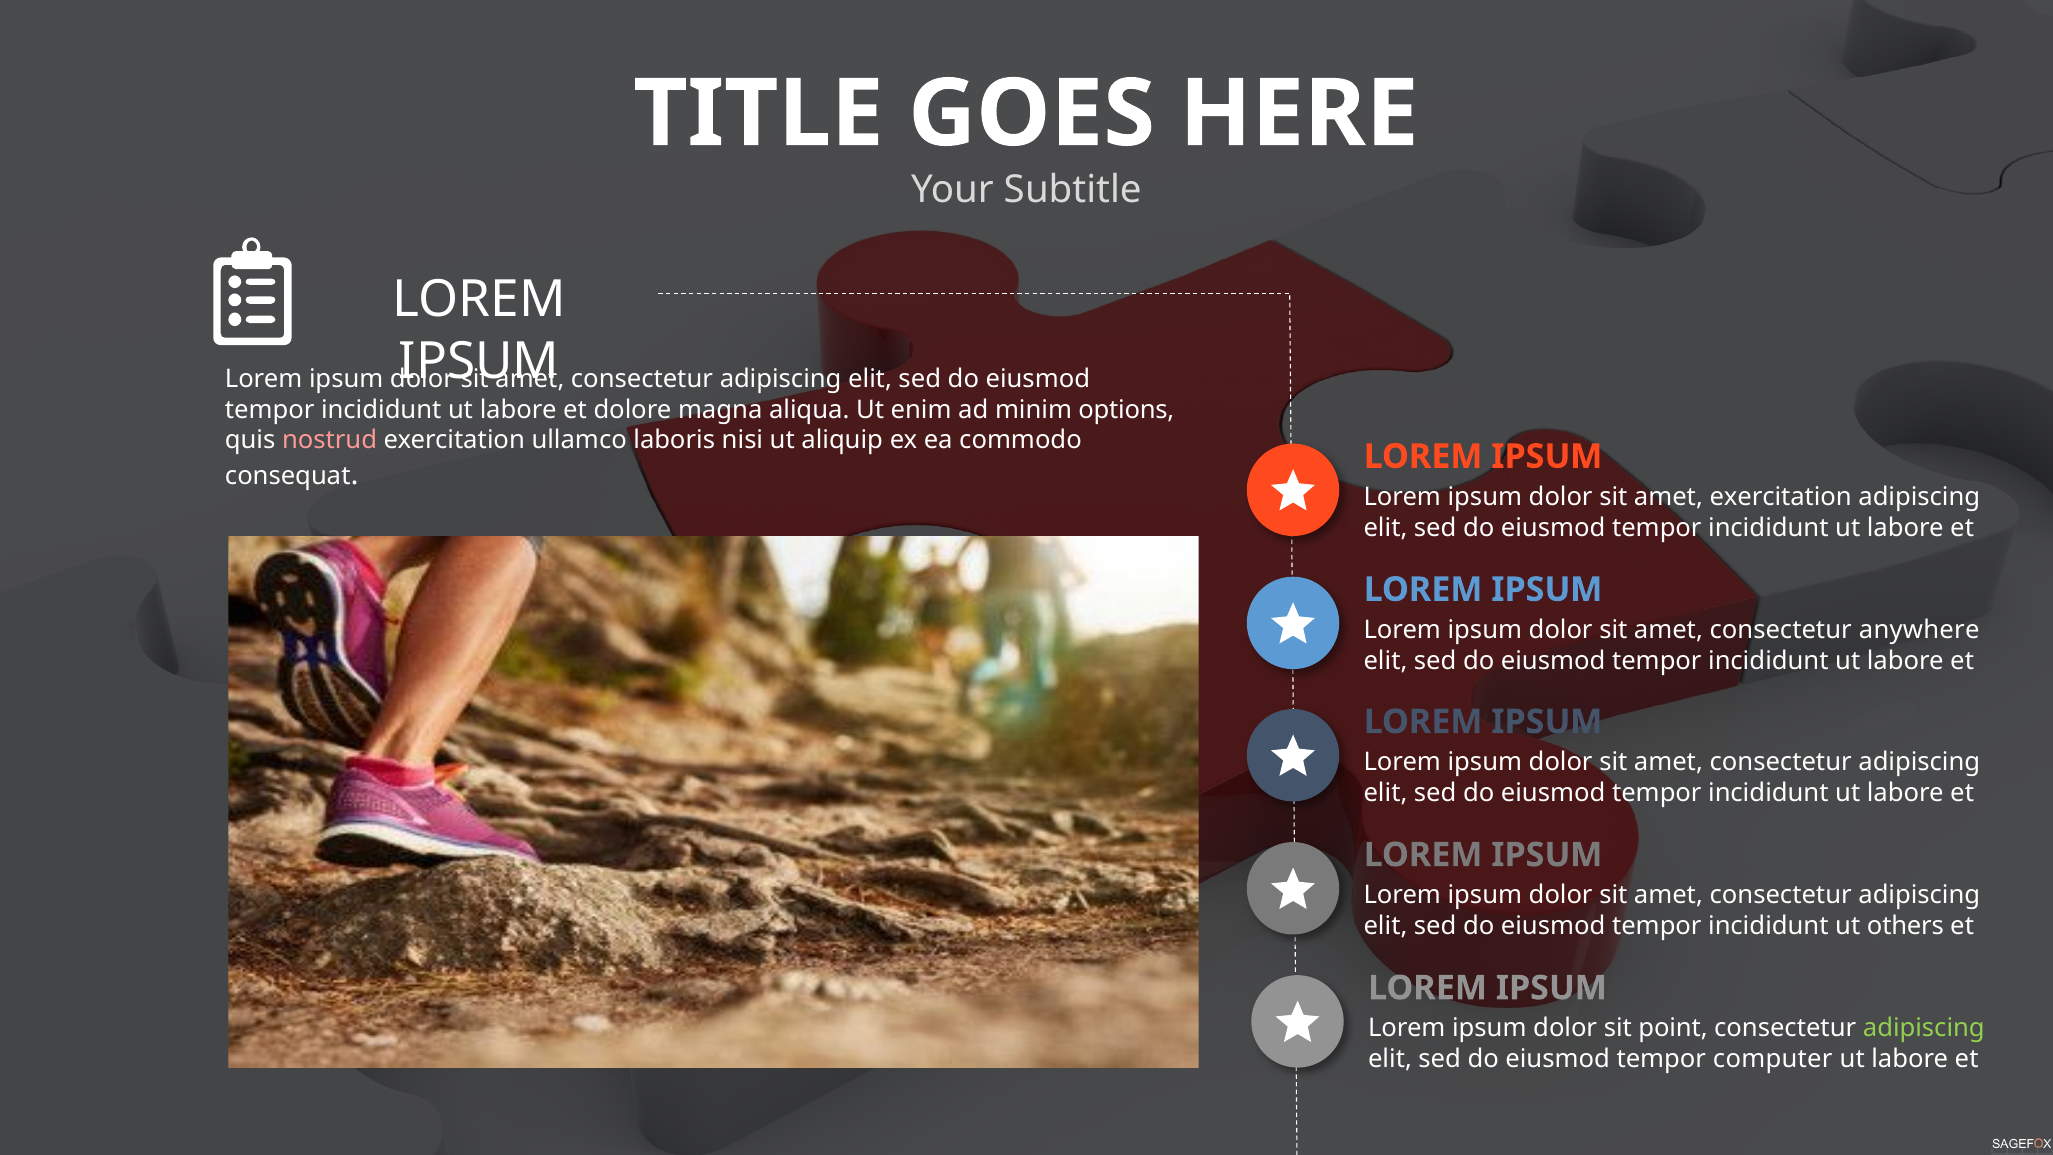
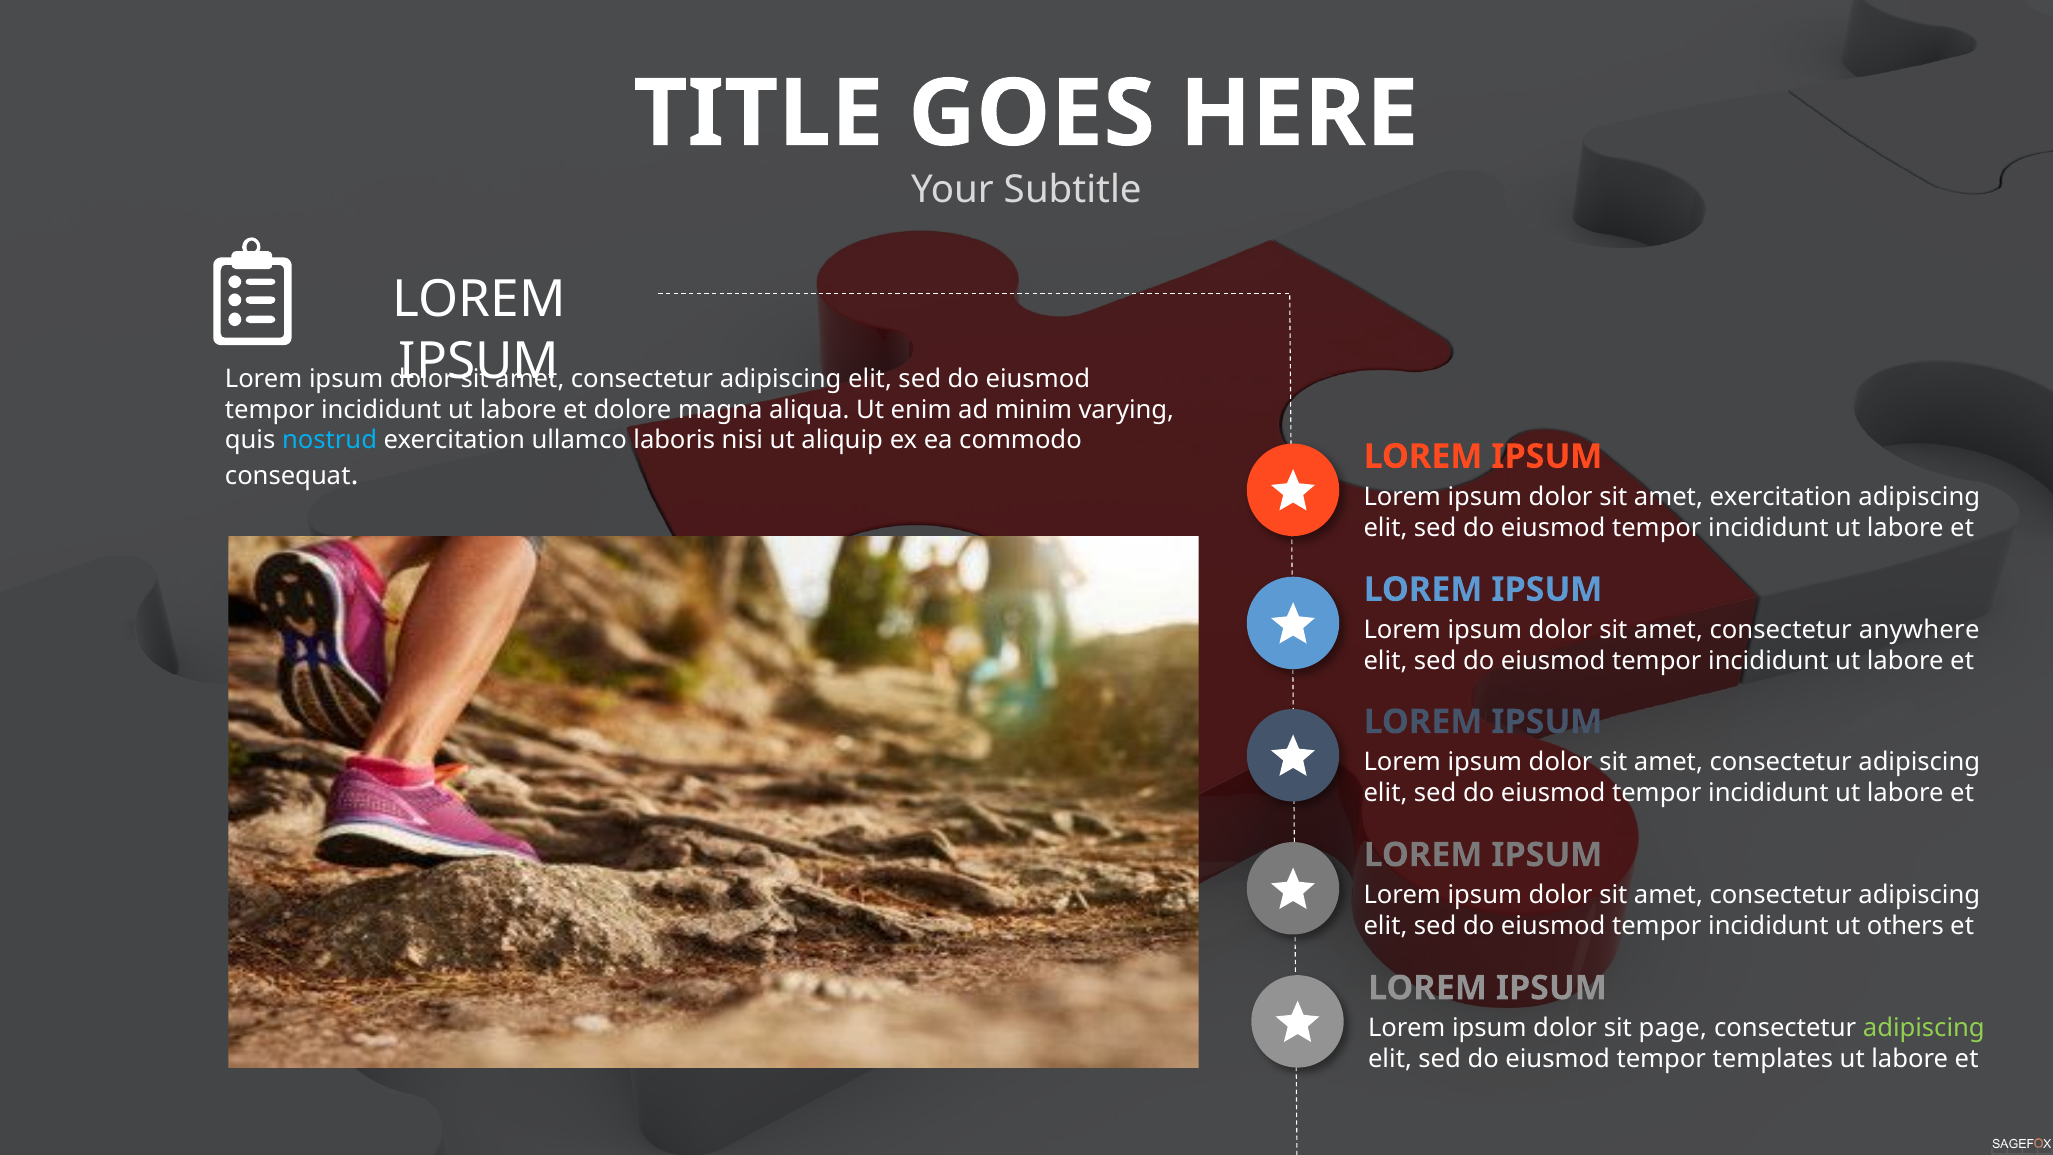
options: options -> varying
nostrud colour: pink -> light blue
point: point -> page
computer: computer -> templates
